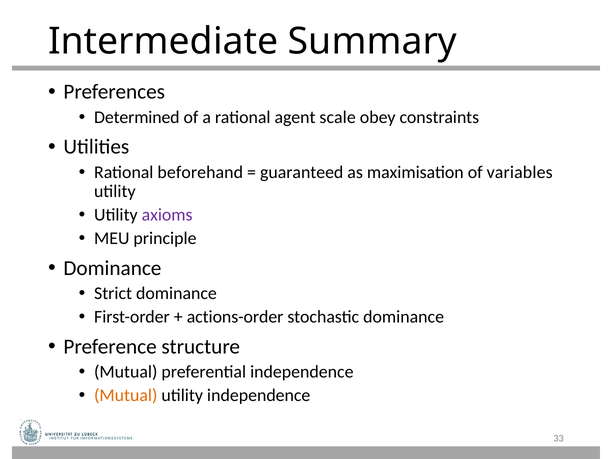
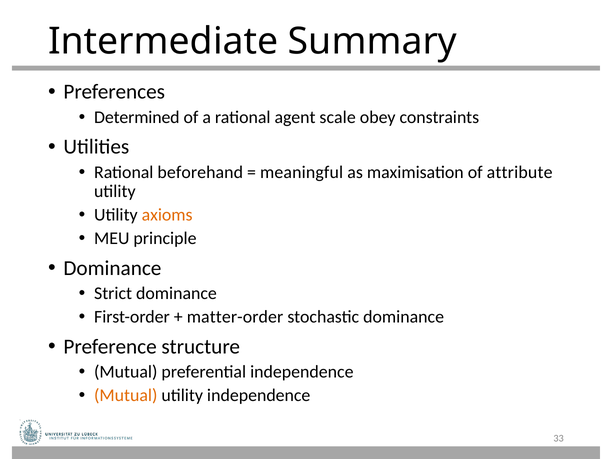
guaranteed: guaranteed -> meaningful
variables: variables -> attribute
axioms colour: purple -> orange
actions-order: actions-order -> matter-order
